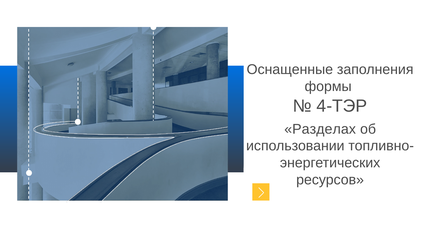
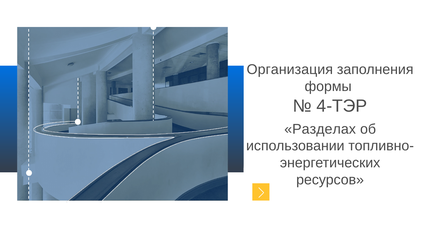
Оснащенные: Оснащенные -> Организация
